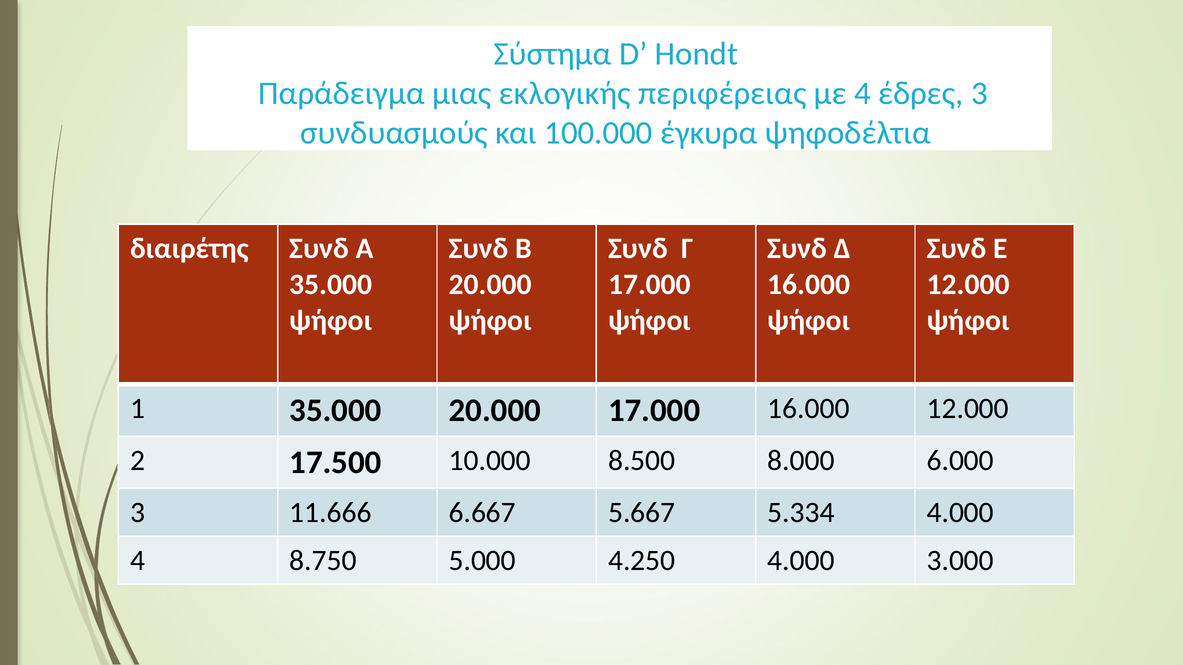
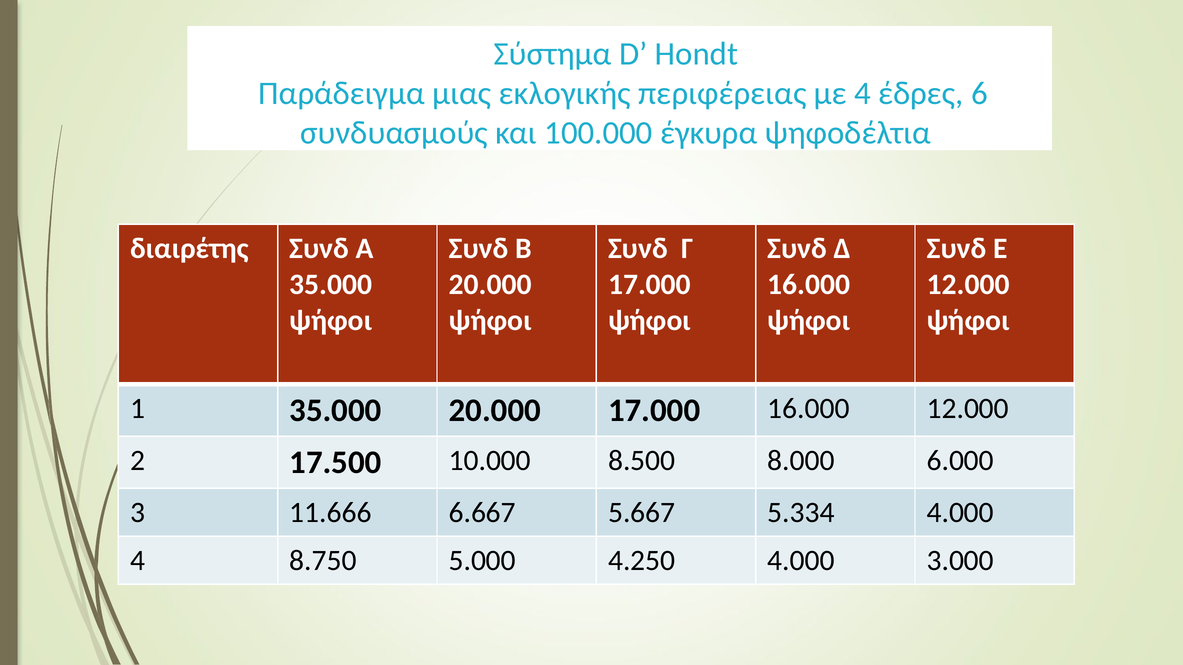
έδρες 3: 3 -> 6
